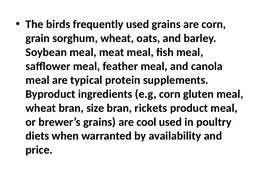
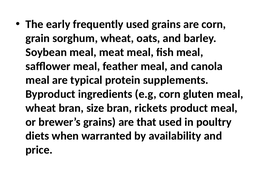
birds: birds -> early
cool: cool -> that
